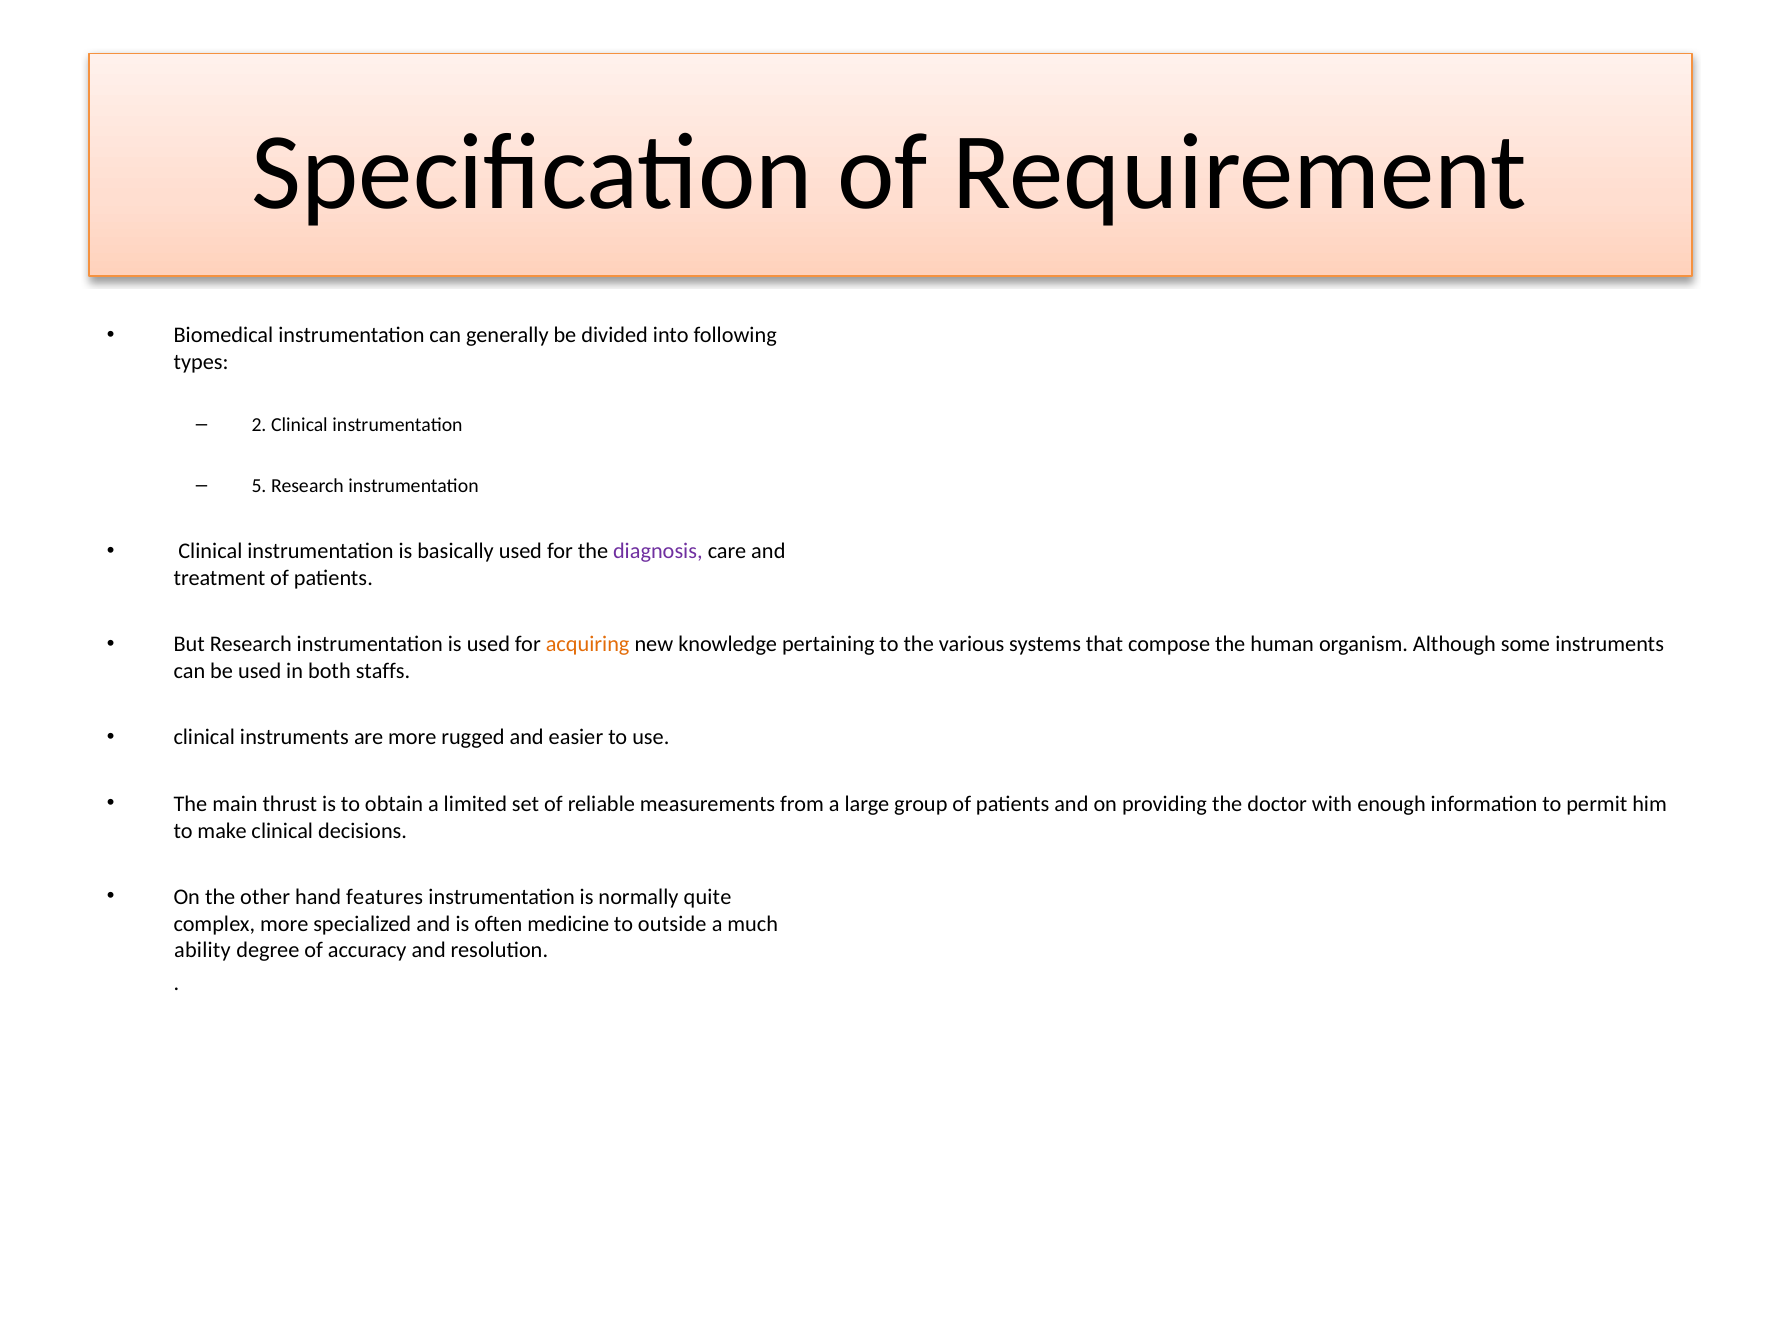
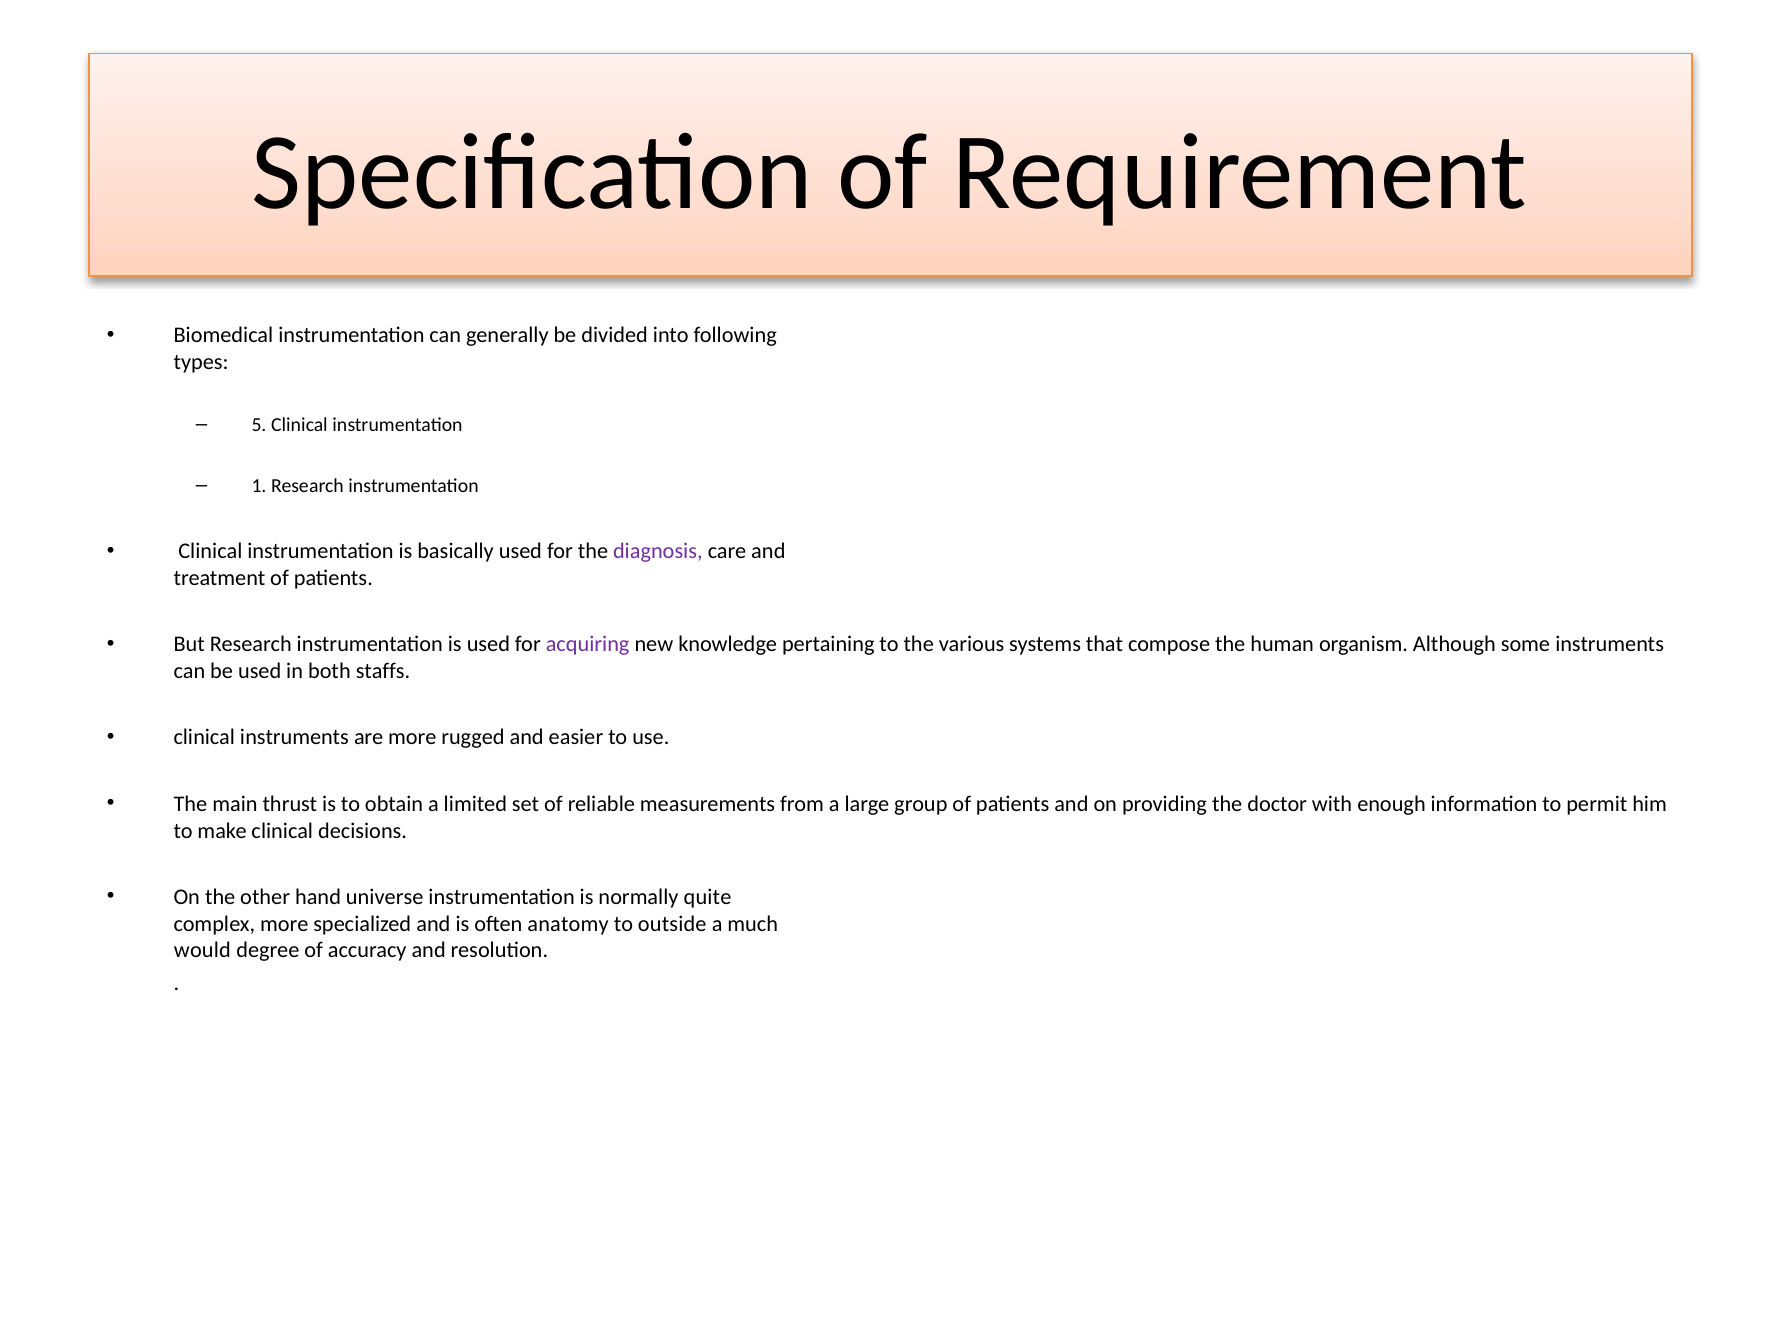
2: 2 -> 5
5: 5 -> 1
acquiring colour: orange -> purple
features: features -> universe
medicine: medicine -> anatomy
ability: ability -> would
